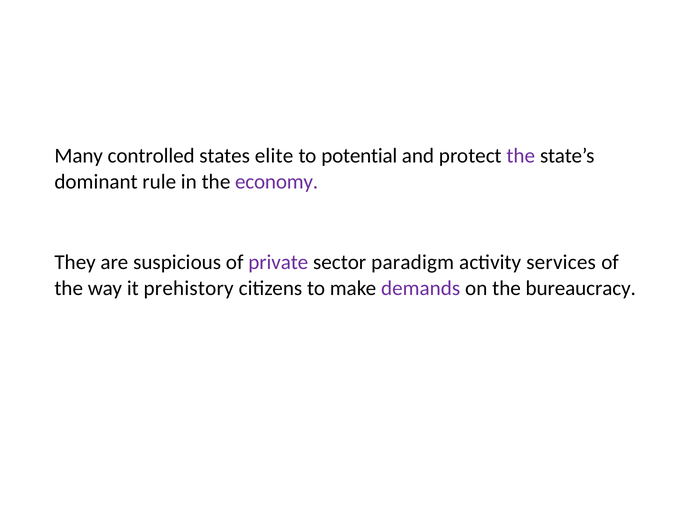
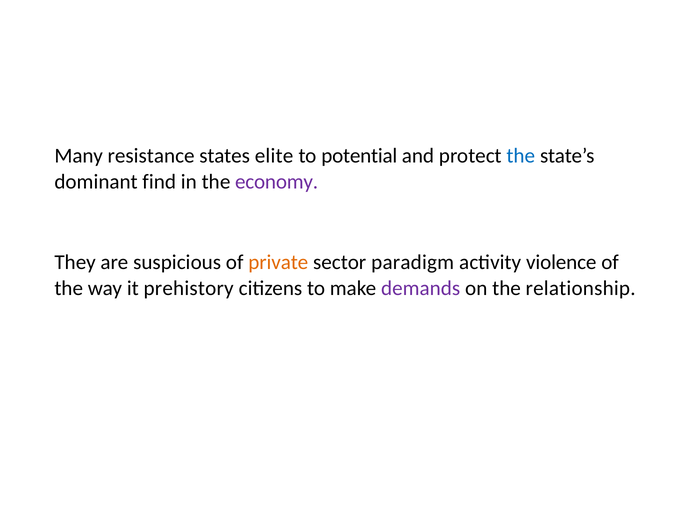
controlled: controlled -> resistance
the at (521, 156) colour: purple -> blue
rule: rule -> find
private colour: purple -> orange
services: services -> violence
bureaucracy: bureaucracy -> relationship
